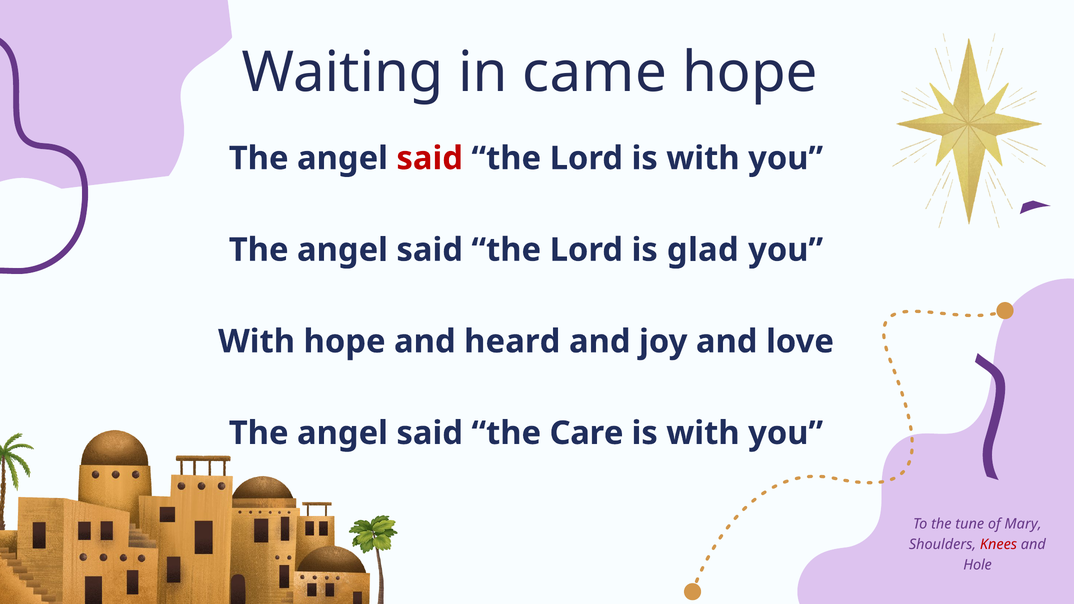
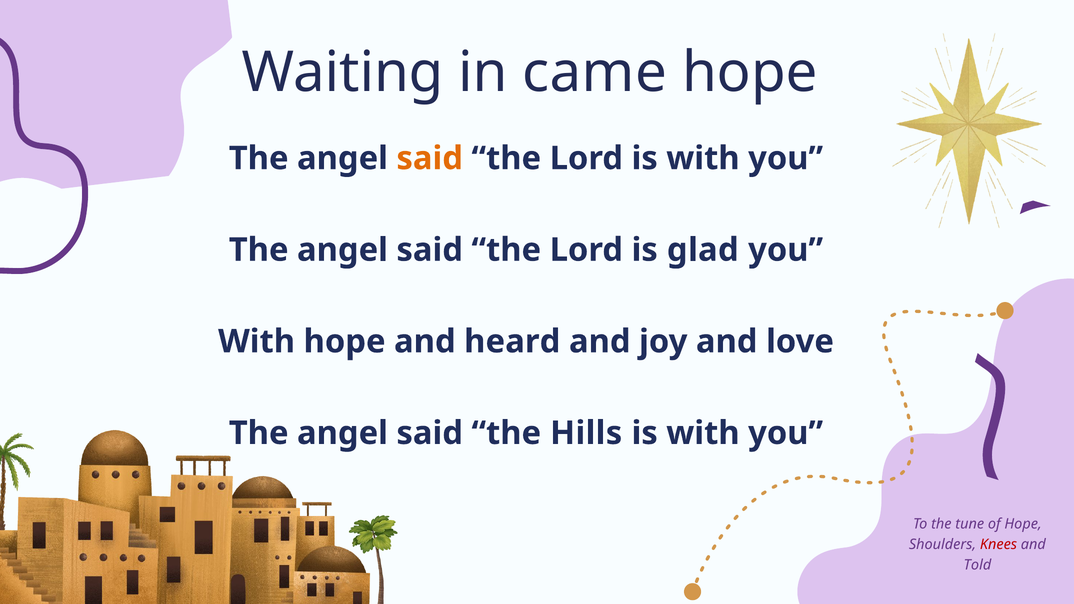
said at (430, 158) colour: red -> orange
Care: Care -> Hills
of Mary: Mary -> Hope
Hole: Hole -> Told
